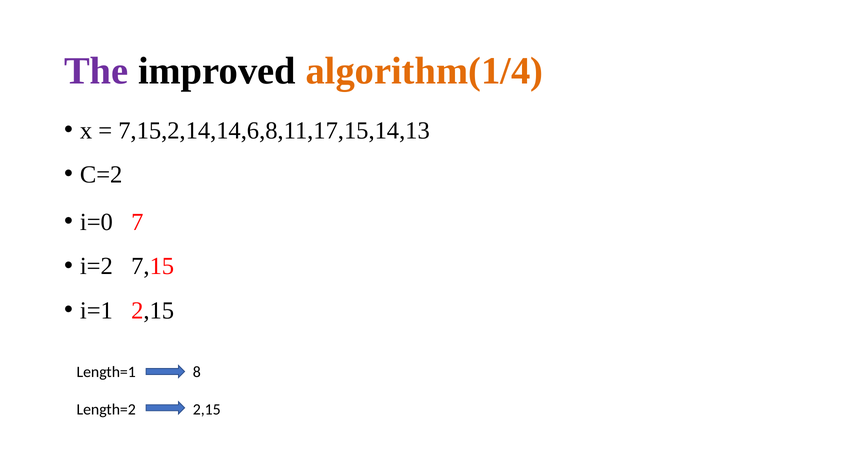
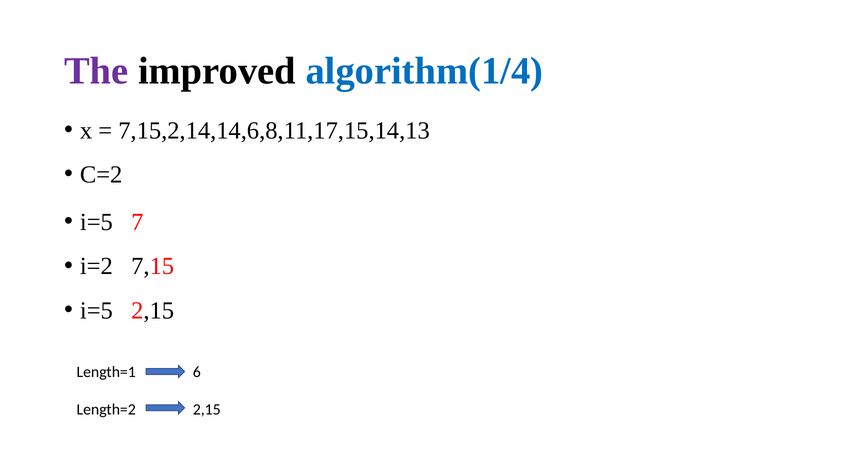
algorithm(1/4 colour: orange -> blue
i=0 at (96, 222): i=0 -> i=5
i=1 at (96, 310): i=1 -> i=5
8: 8 -> 6
